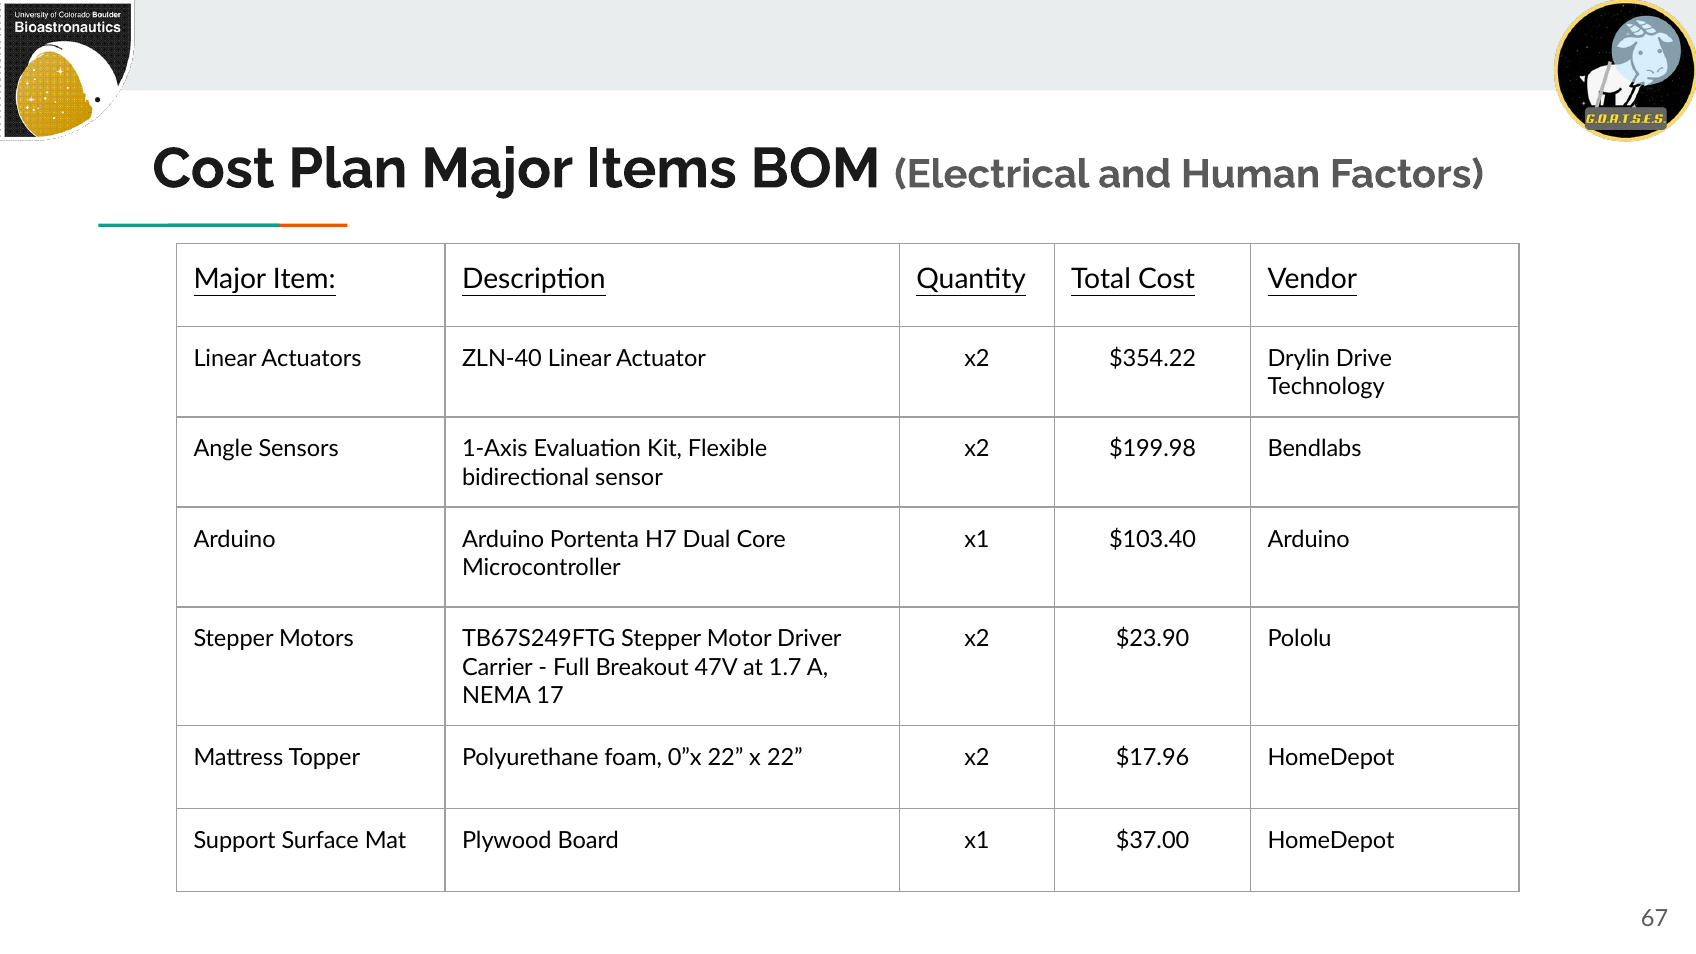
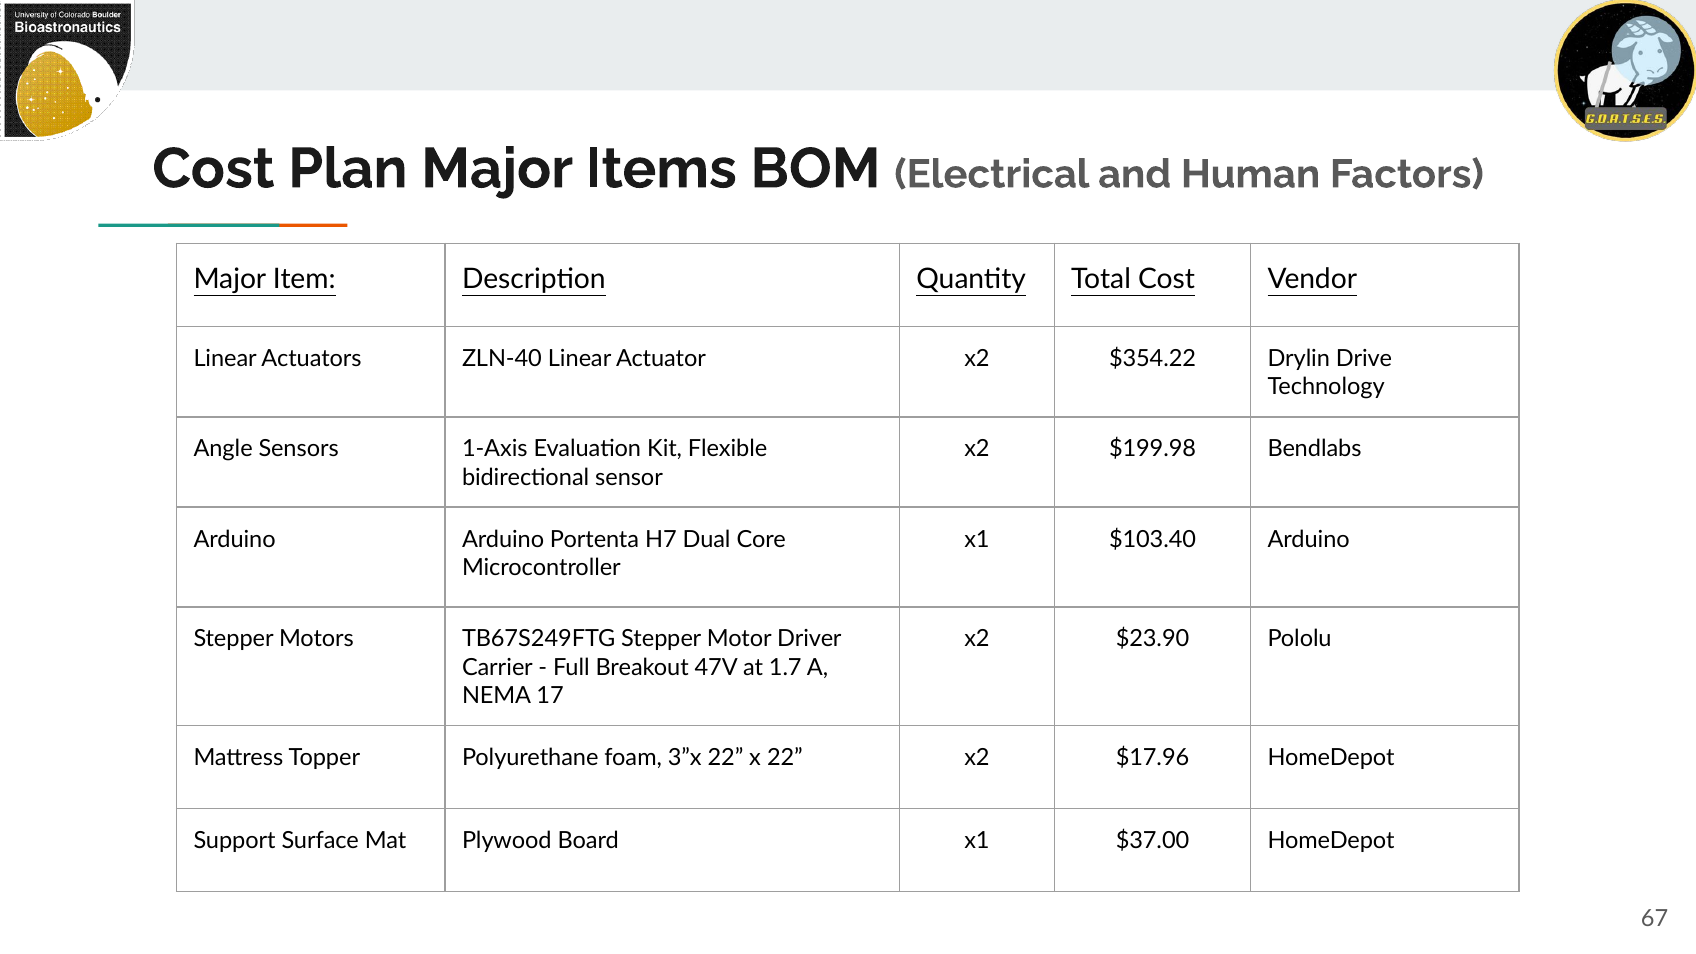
0”x: 0”x -> 3”x
